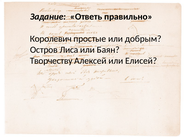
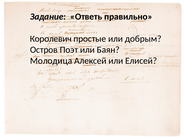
Лиса: Лиса -> Поэт
Творчеству: Творчеству -> Молодица
